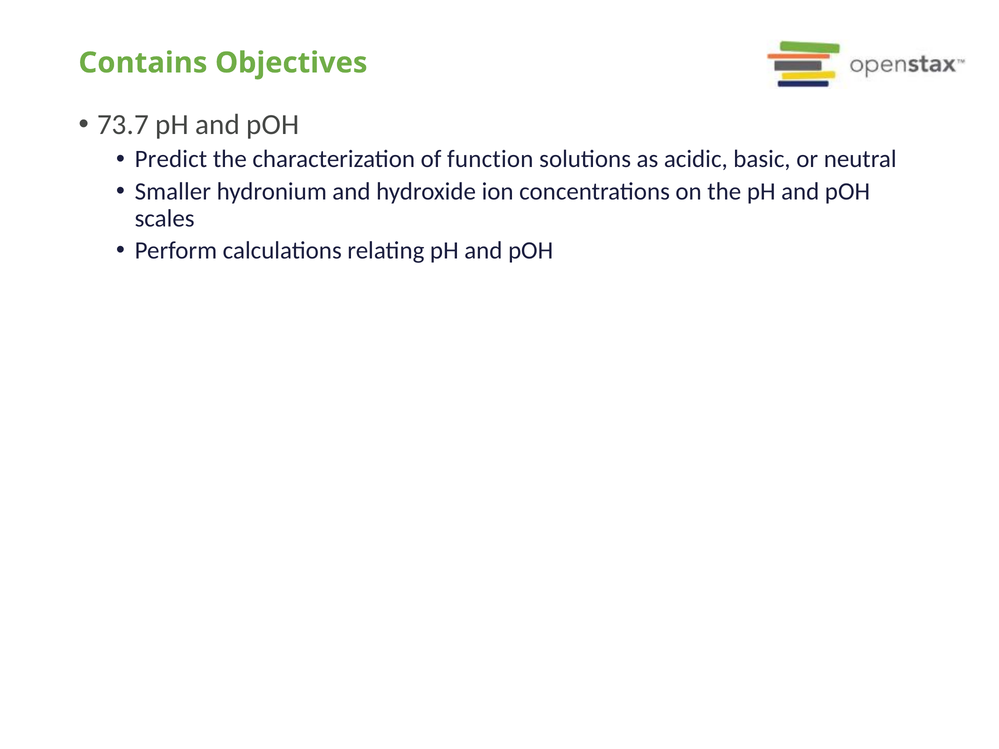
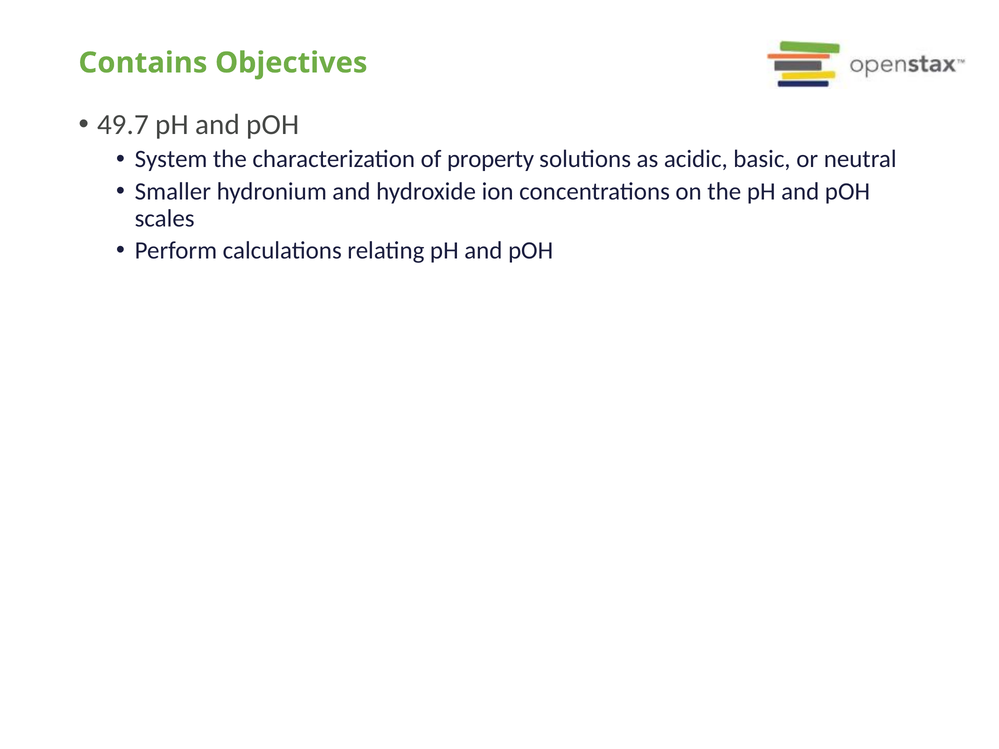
73.7: 73.7 -> 49.7
Predict: Predict -> System
function: function -> property
